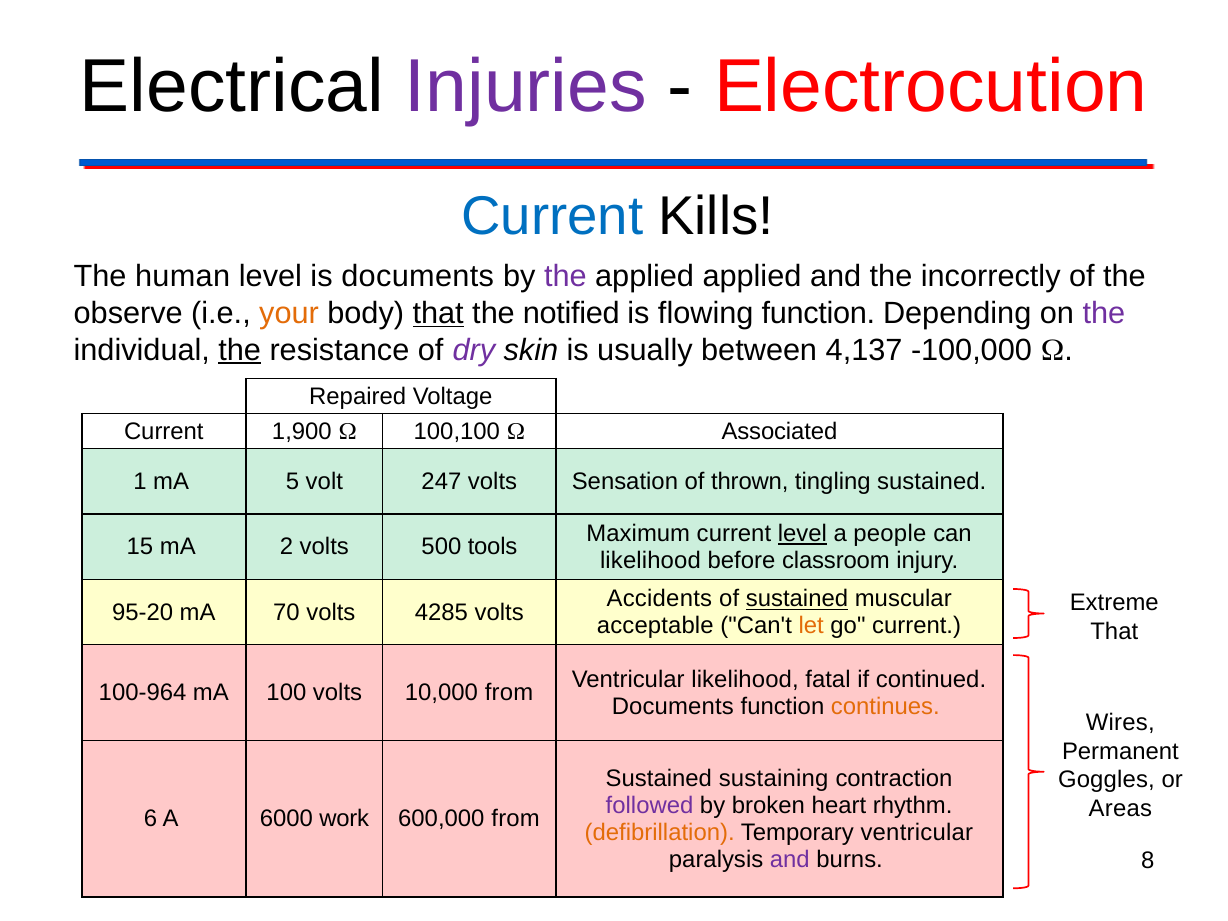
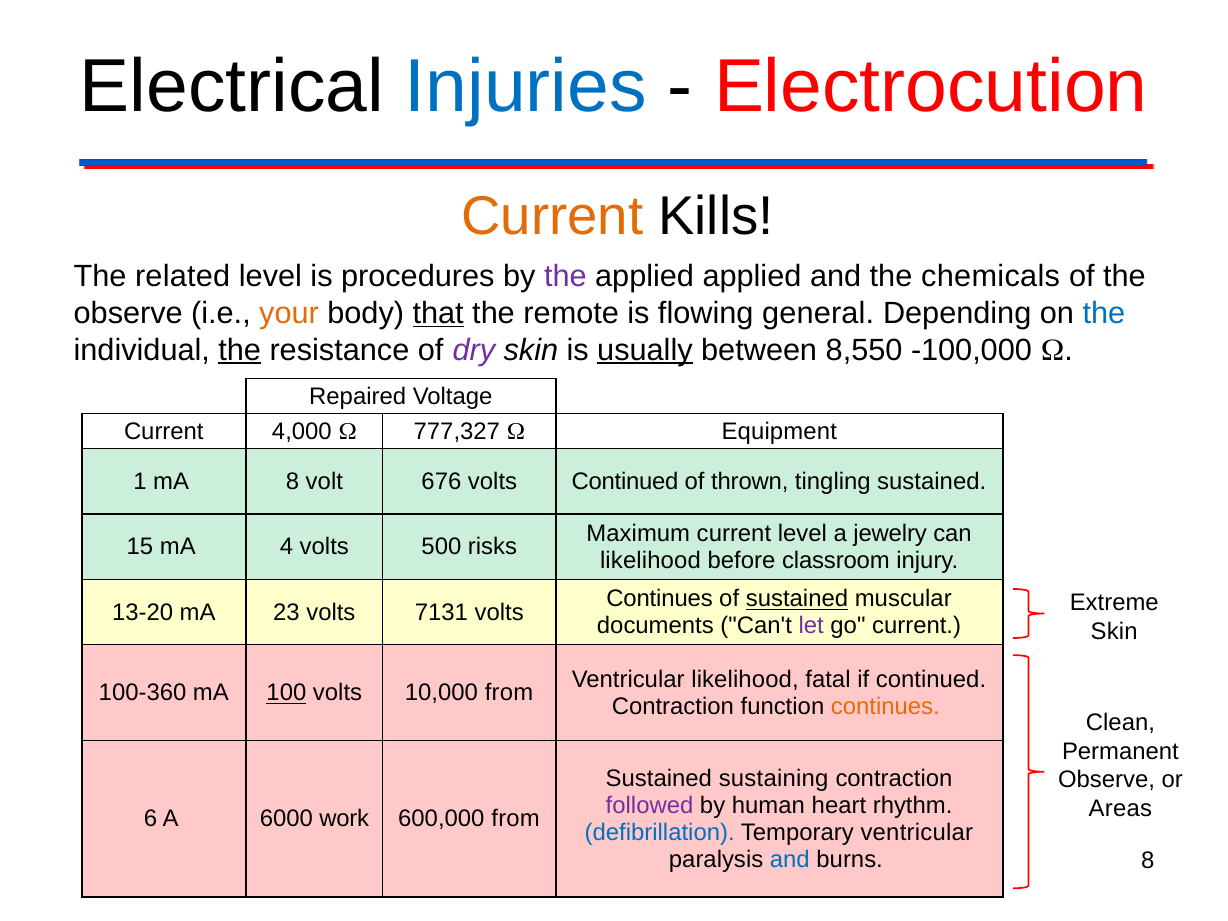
Injuries colour: purple -> blue
Current at (552, 217) colour: blue -> orange
human: human -> related
is documents: documents -> procedures
incorrectly: incorrectly -> chemicals
notified: notified -> remote
flowing function: function -> general
the at (1104, 313) colour: purple -> blue
usually underline: none -> present
4,137: 4,137 -> 8,550
1,900: 1,900 -> 4,000
100,100: 100,100 -> 777,327
Associated: Associated -> Equipment
mA 5: 5 -> 8
247: 247 -> 676
volts Sensation: Sensation -> Continued
level at (802, 534) underline: present -> none
people: people -> jewelry
2: 2 -> 4
tools: tools -> risks
Accidents at (659, 599): Accidents -> Continues
95-20: 95-20 -> 13-20
70: 70 -> 23
4285: 4285 -> 7131
acceptable: acceptable -> documents
let colour: orange -> purple
That at (1114, 632): That -> Skin
100-964: 100-964 -> 100-360
100 underline: none -> present
Documents at (673, 706): Documents -> Contraction
Wires: Wires -> Clean
Goggles at (1106, 780): Goggles -> Observe
broken: broken -> human
defibrillation colour: orange -> blue
and at (790, 859) colour: purple -> blue
